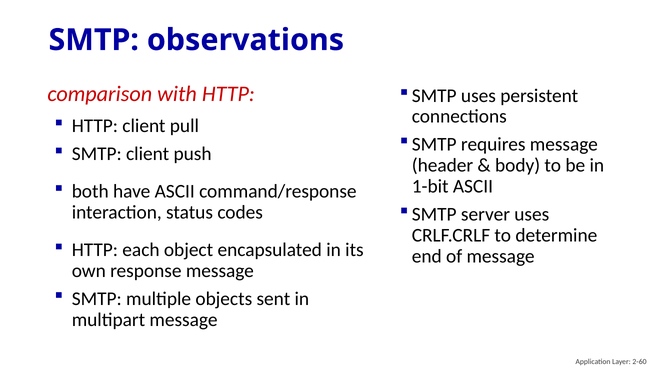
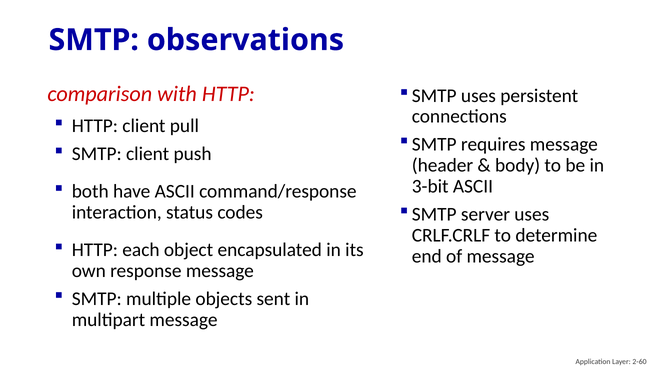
1-bit: 1-bit -> 3-bit
